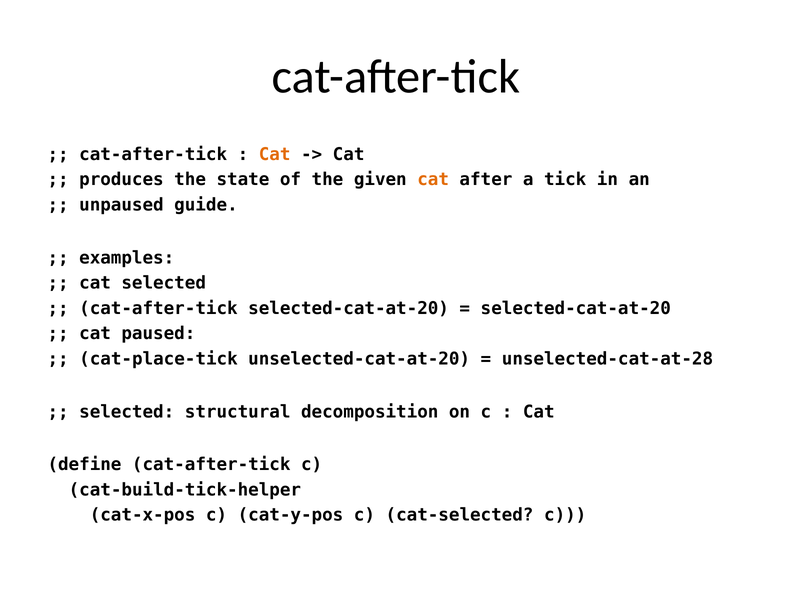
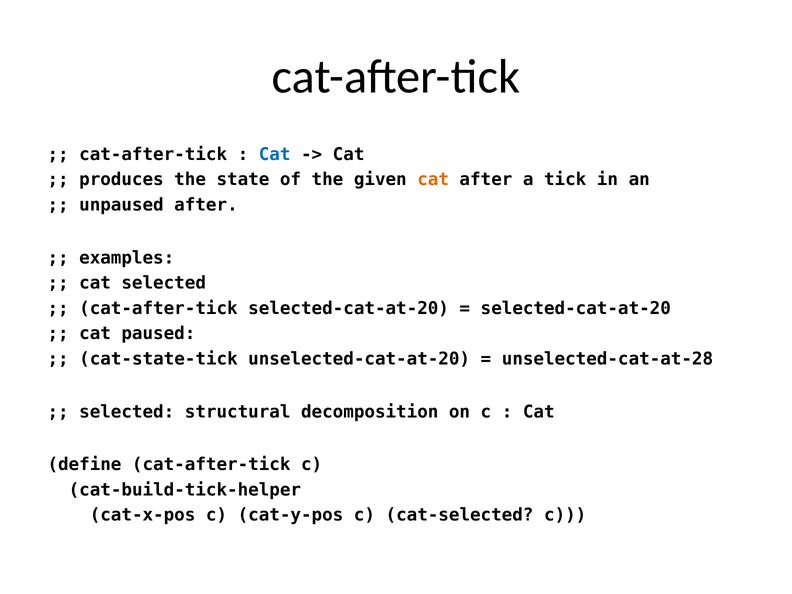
Cat at (275, 154) colour: orange -> blue
unpaused guide: guide -> after
cat-place-tick: cat-place-tick -> cat-state-tick
